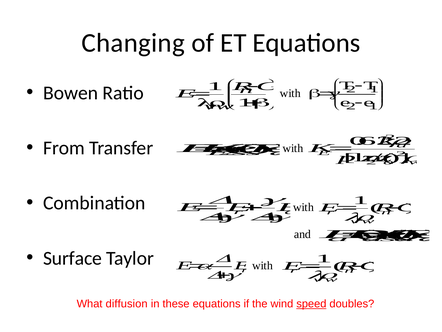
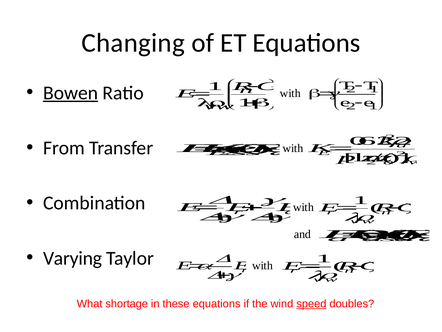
Bowen underline: none -> present
Surface: Surface -> Varying
diffusion: diffusion -> shortage
